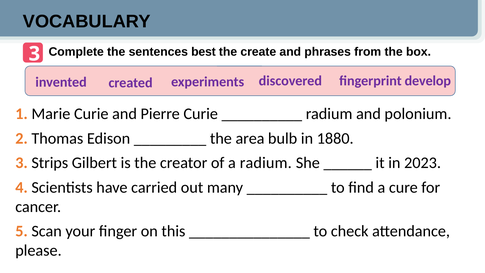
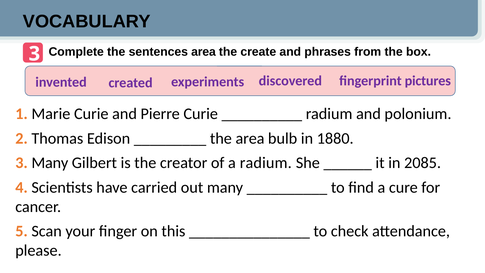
sentences best: best -> area
develop: develop -> pictures
3 Strips: Strips -> Many
2023: 2023 -> 2085
